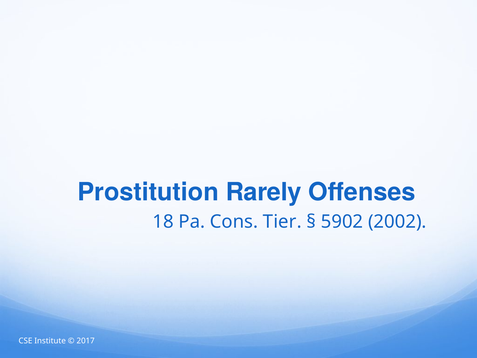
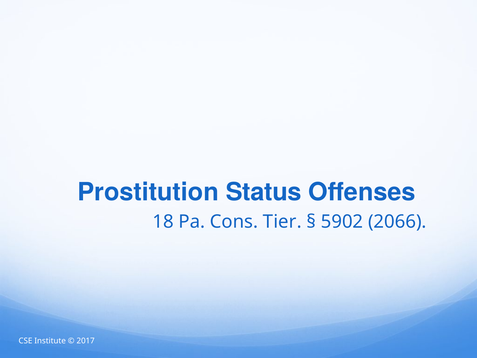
Rarely: Rarely -> Status
2002: 2002 -> 2066
